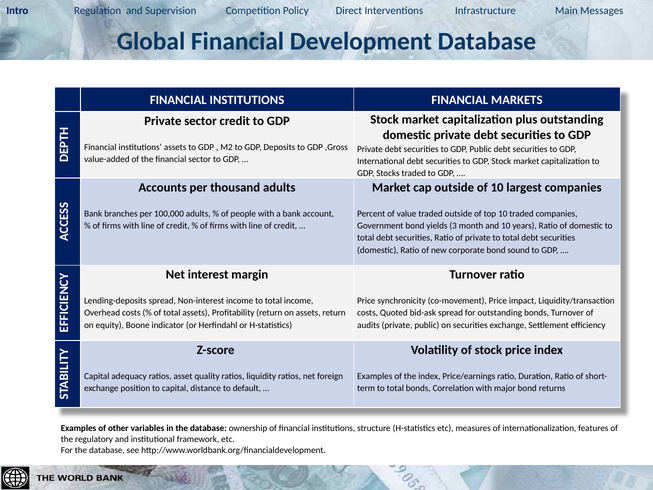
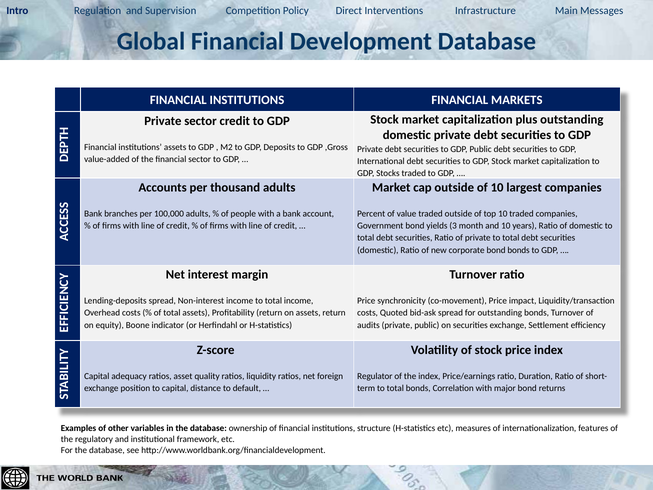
bond sound: sound -> bonds
Examples at (375, 376): Examples -> Regulator
